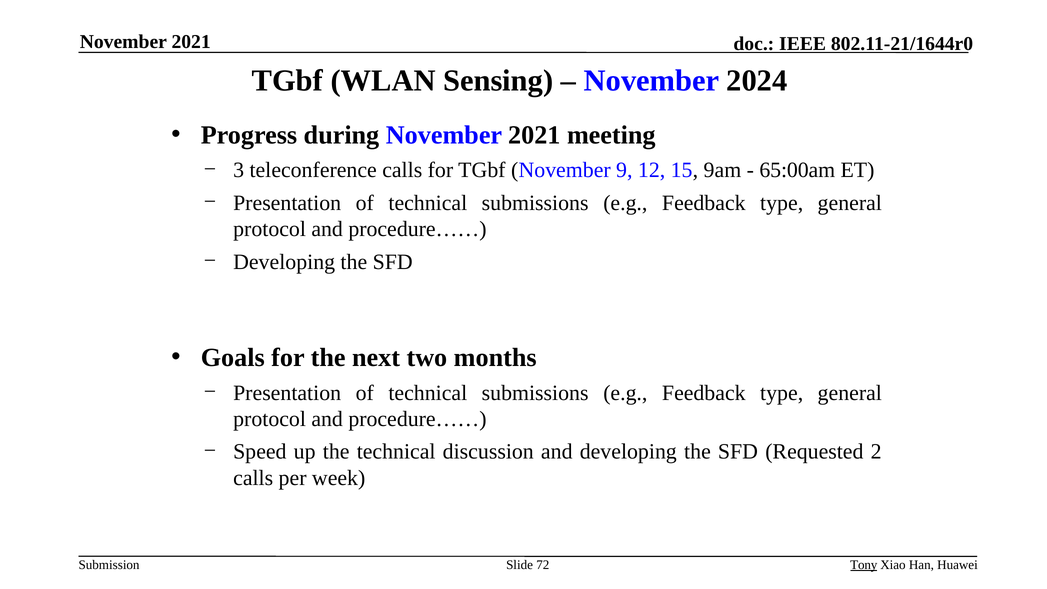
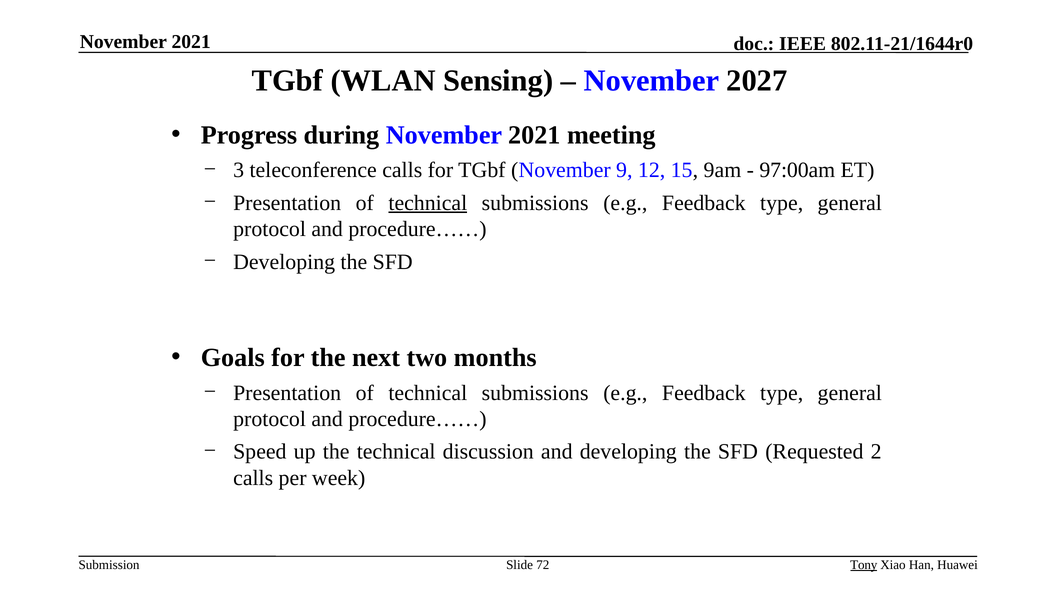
2024: 2024 -> 2027
65:00am: 65:00am -> 97:00am
technical at (428, 203) underline: none -> present
